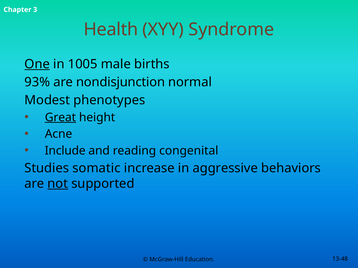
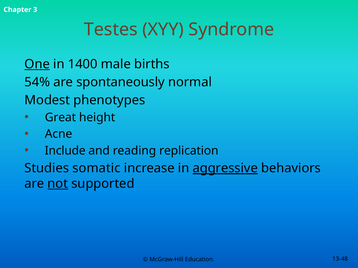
Health: Health -> Testes
1005: 1005 -> 1400
93%: 93% -> 54%
nondisjunction: nondisjunction -> spontaneously
Great underline: present -> none
congenital: congenital -> replication
aggressive underline: none -> present
